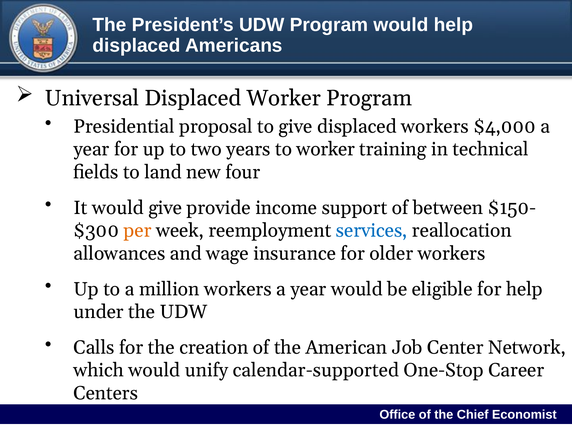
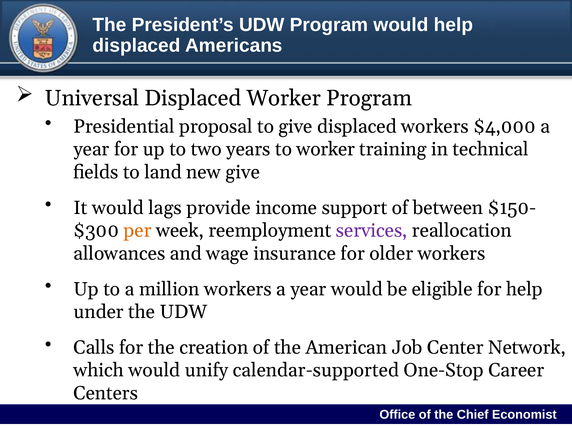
new four: four -> give
would give: give -> lags
services colour: blue -> purple
